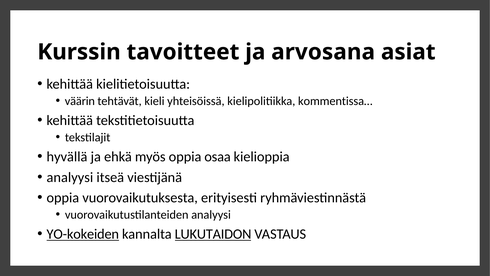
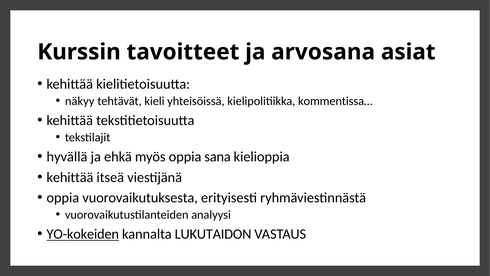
väärin: väärin -> näkyy
osaa: osaa -> sana
analyysi at (70, 177): analyysi -> kehittää
LUKUTAIDON underline: present -> none
